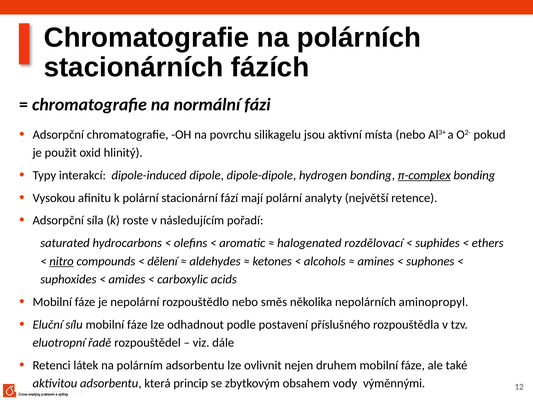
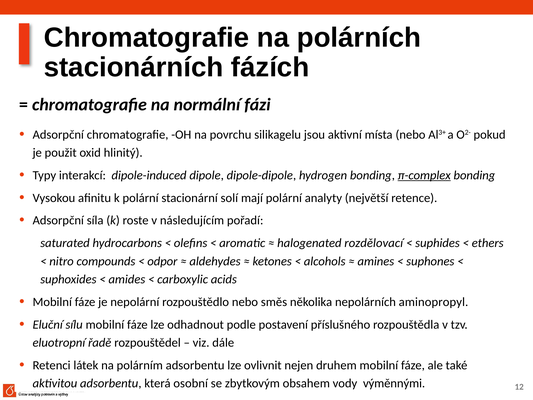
fází: fází -> solí
nitro underline: present -> none
dělení: dělení -> odpor
princip: princip -> osobní
